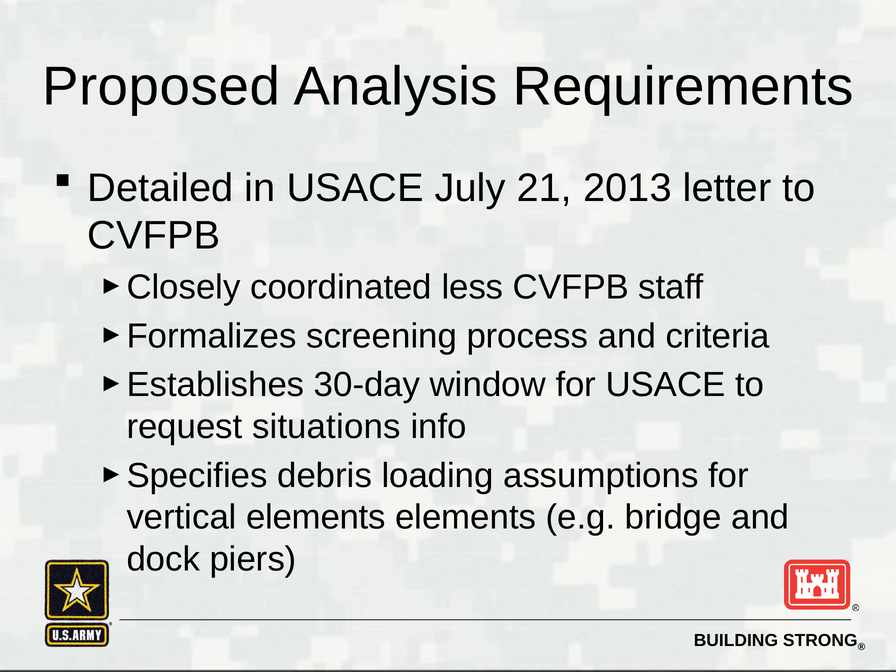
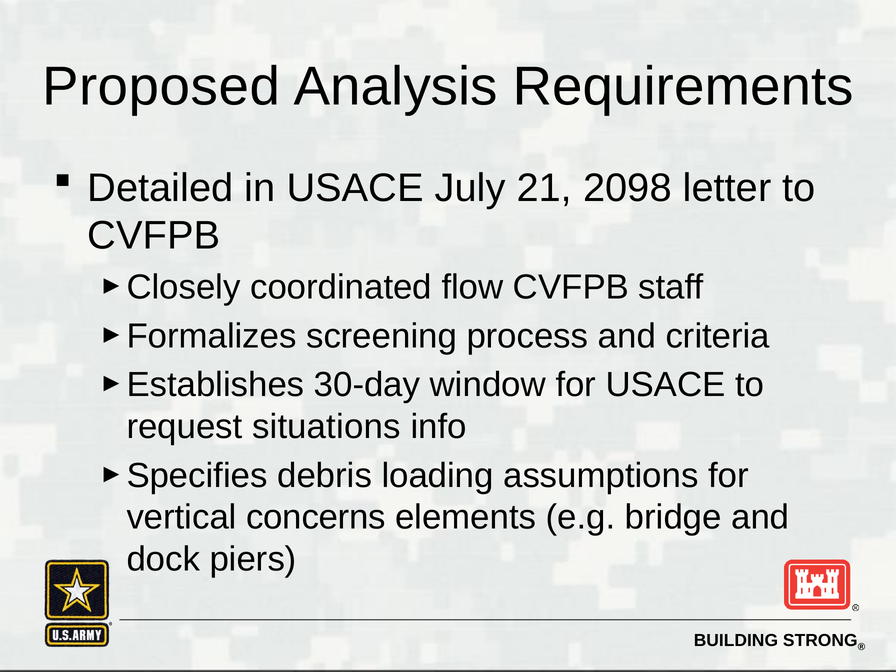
2013: 2013 -> 2098
less: less -> flow
vertical elements: elements -> concerns
